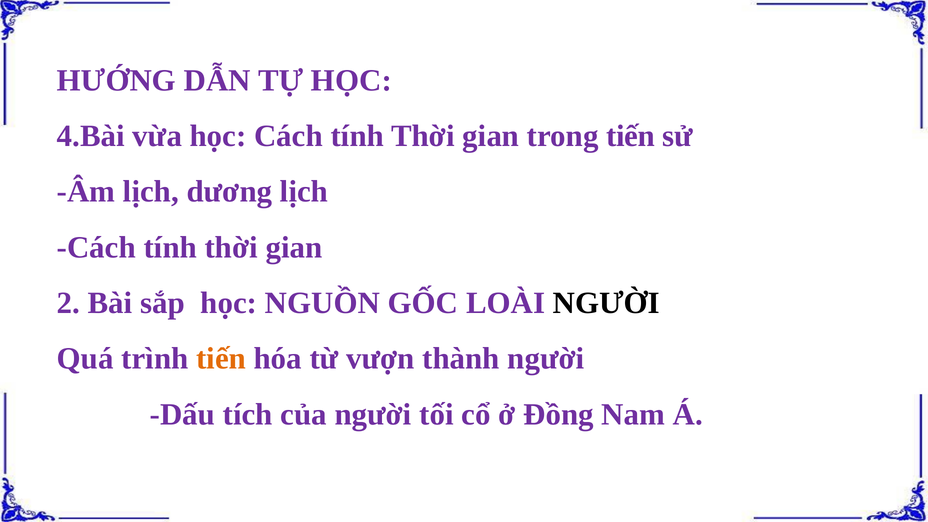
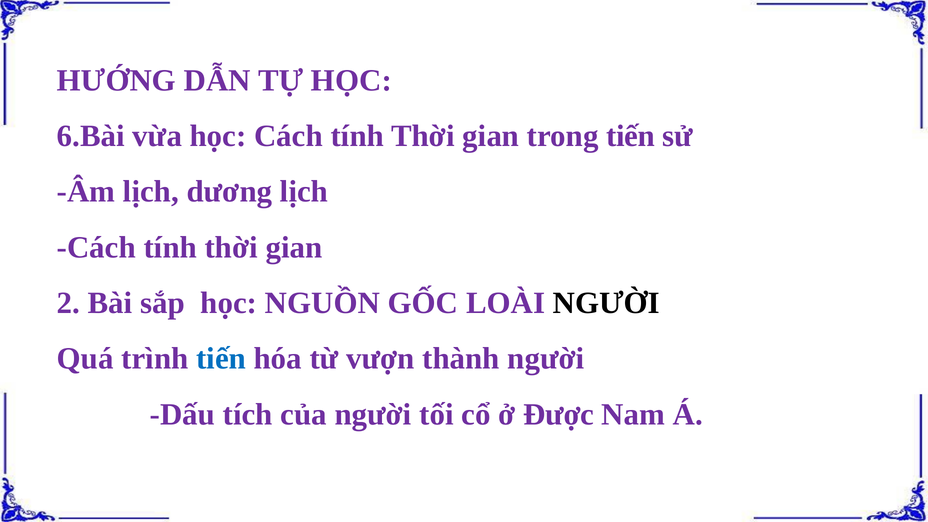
4.Bài: 4.Bài -> 6.Bài
tiến at (221, 359) colour: orange -> blue
Đồng: Đồng -> Được
